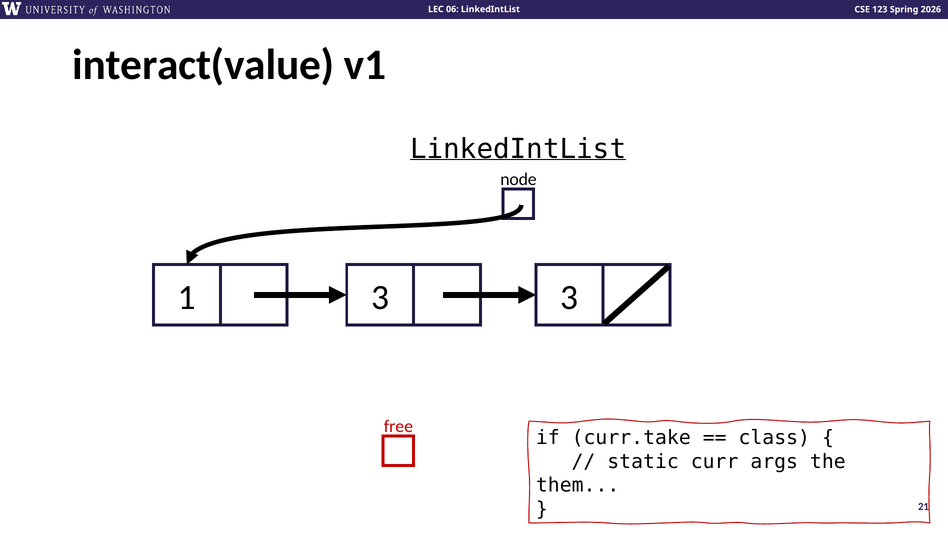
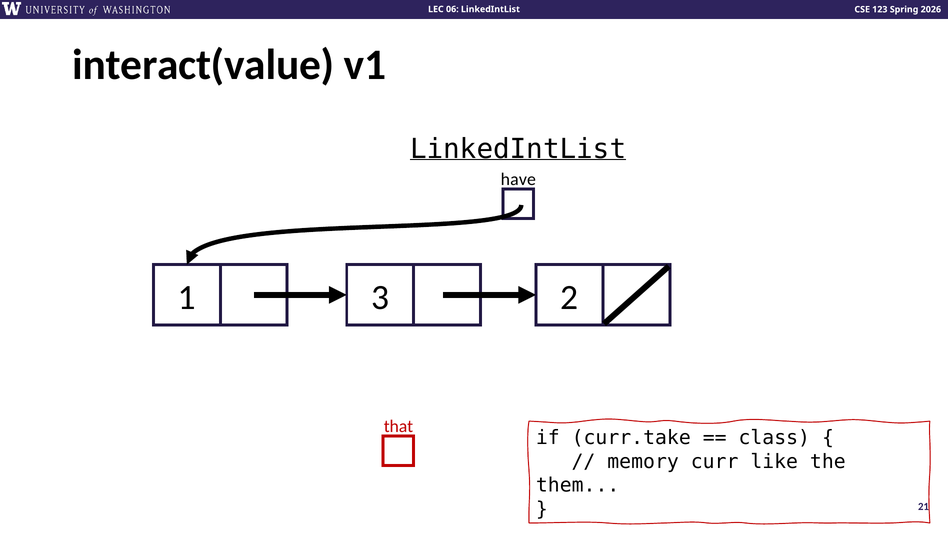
node: node -> have
3 3: 3 -> 2
free: free -> that
static: static -> memory
args: args -> like
